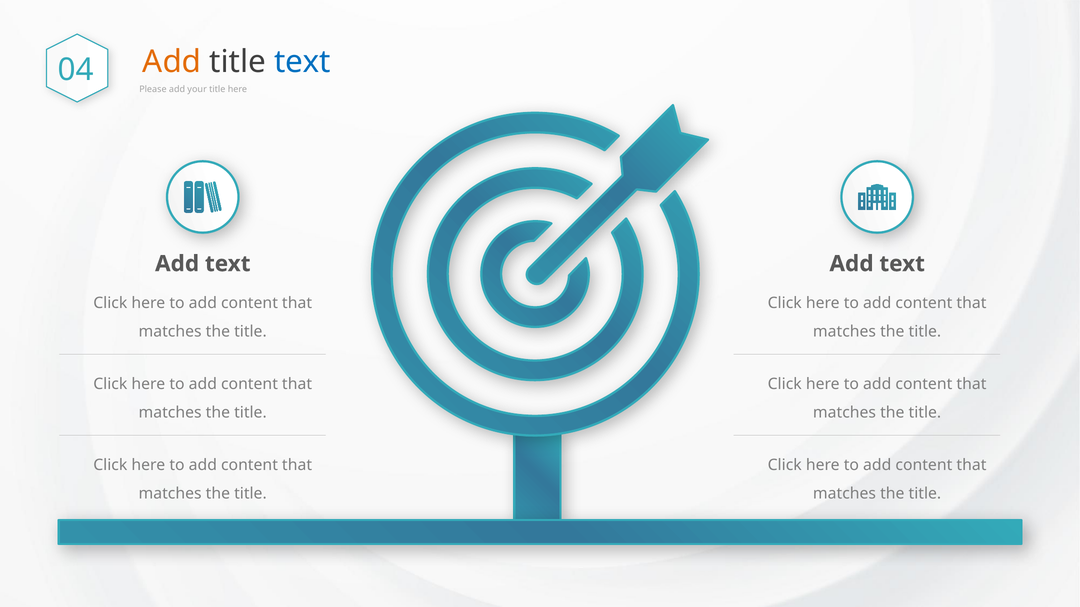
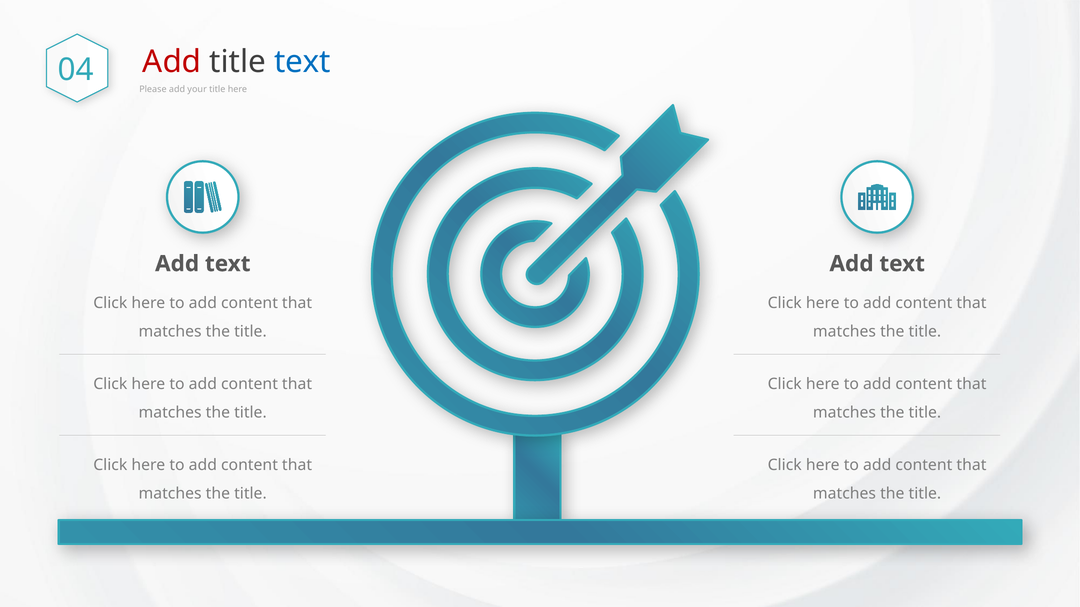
Add at (172, 62) colour: orange -> red
